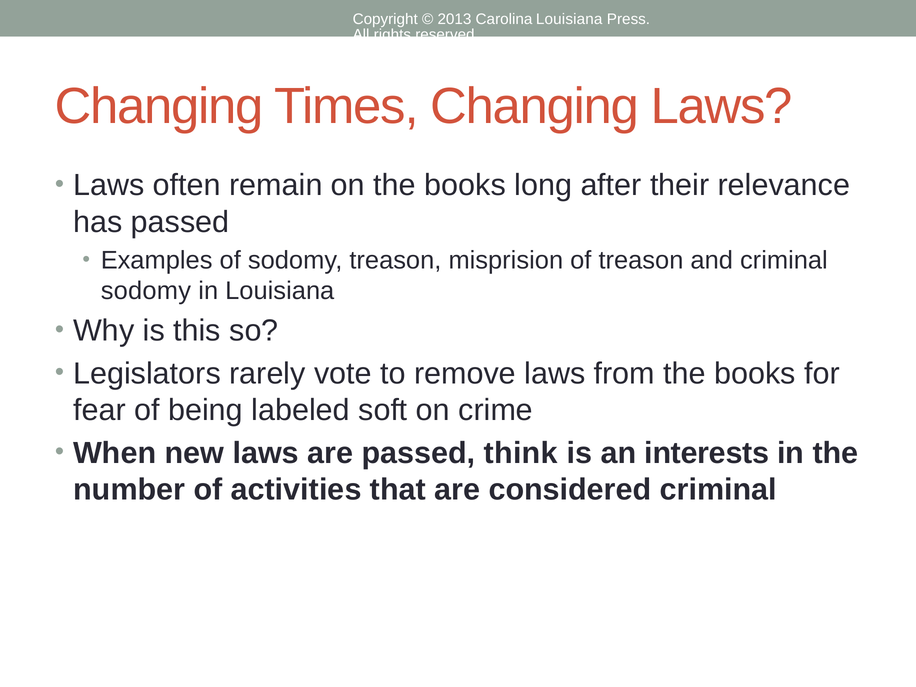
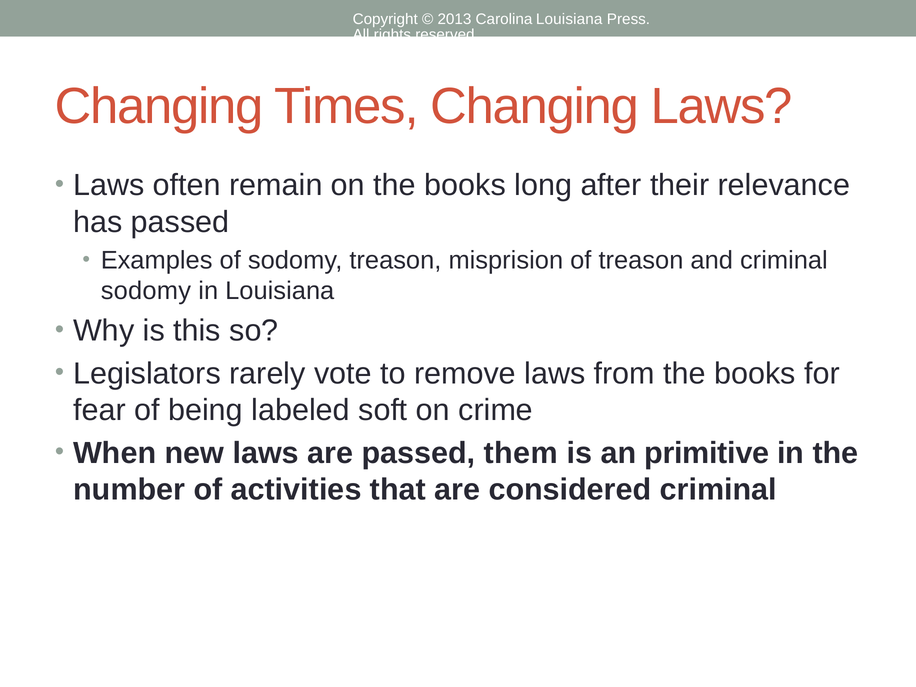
think: think -> them
interests: interests -> primitive
